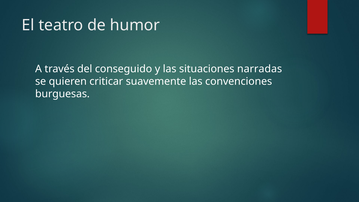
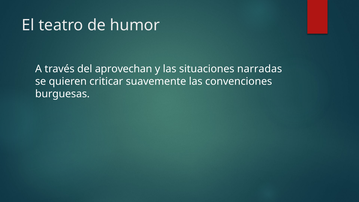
conseguido: conseguido -> aprovechan
